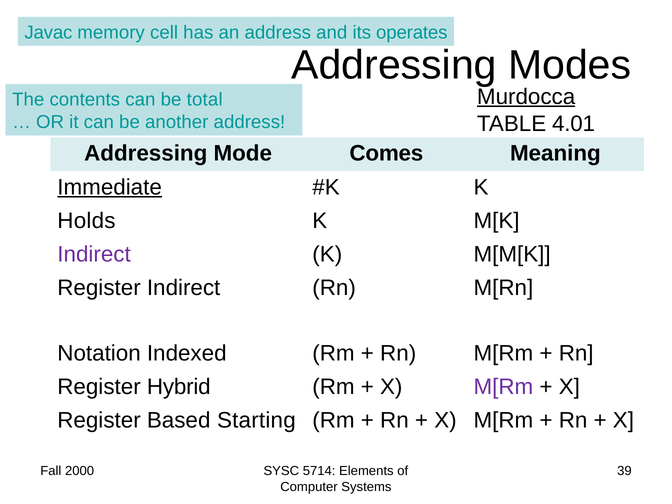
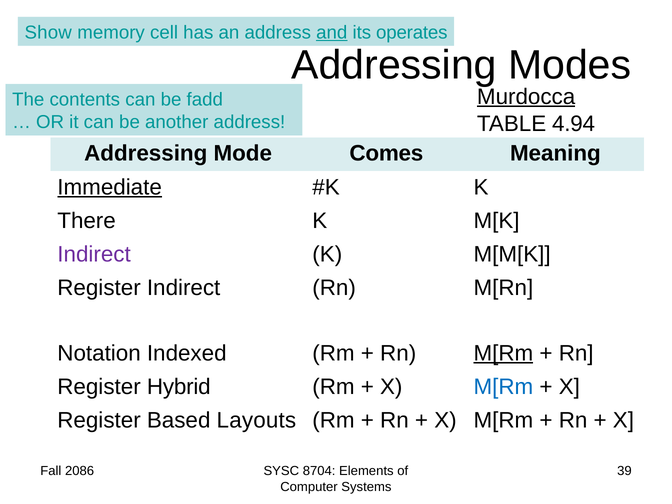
Javac: Javac -> Show
and underline: none -> present
total: total -> fadd
4.01: 4.01 -> 4.94
Holds: Holds -> There
M[Rm at (503, 353) underline: none -> present
M[Rm at (503, 387) colour: purple -> blue
Starting: Starting -> Layouts
2000: 2000 -> 2086
5714: 5714 -> 8704
